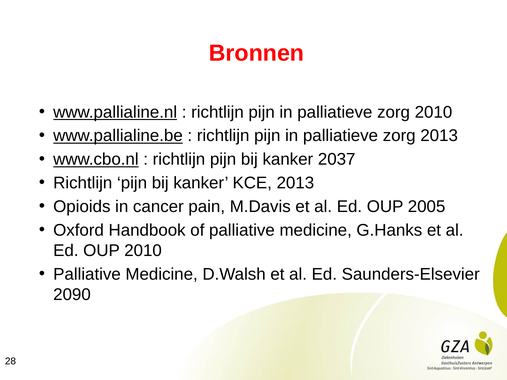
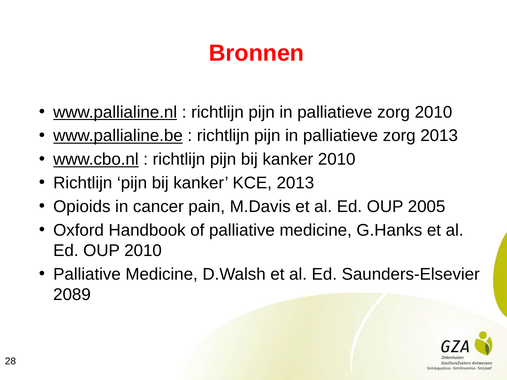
kanker 2037: 2037 -> 2010
2090: 2090 -> 2089
